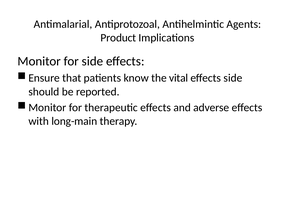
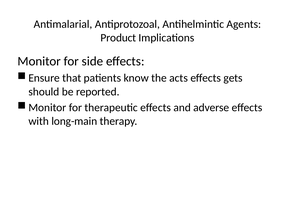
vital: vital -> acts
effects side: side -> gets
